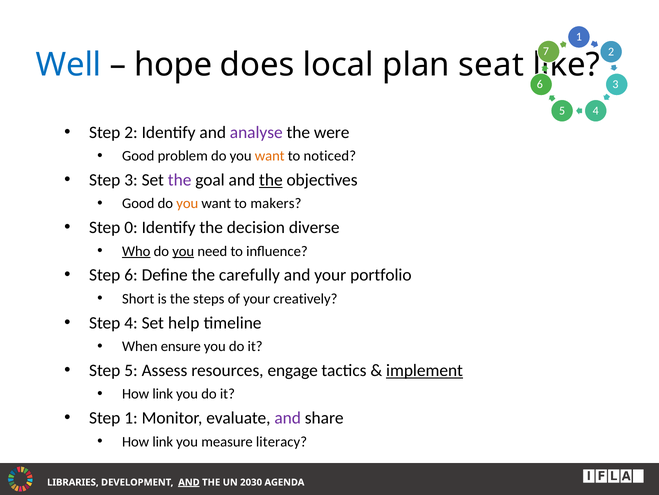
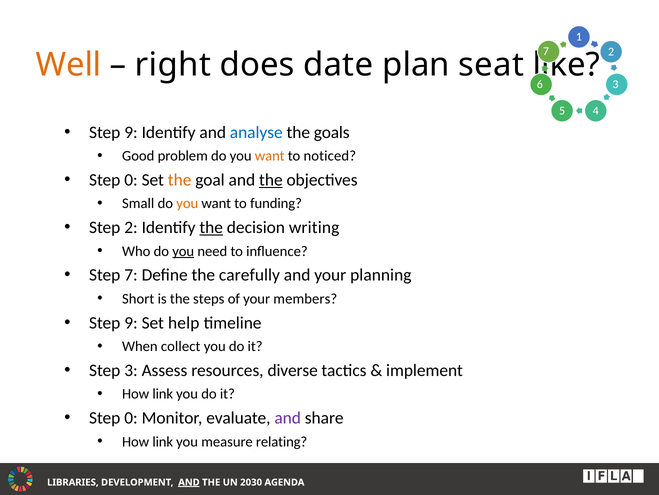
Well colour: blue -> orange
hope: hope -> right
local: local -> date
2 at (131, 132): 2 -> 9
analyse colour: purple -> blue
were: were -> goals
3 at (131, 180): 3 -> 0
the at (180, 180) colour: purple -> orange
Good at (138, 203): Good -> Small
makers: makers -> funding
Step 0: 0 -> 2
the at (211, 227) underline: none -> present
diverse: diverse -> writing
Who underline: present -> none
Step 6: 6 -> 7
portfolio: portfolio -> planning
creatively: creatively -> members
4 at (131, 322): 4 -> 9
ensure: ensure -> collect
Step 5: 5 -> 3
engage: engage -> diverse
implement underline: present -> none
1 at (131, 417): 1 -> 0
literacy: literacy -> relating
